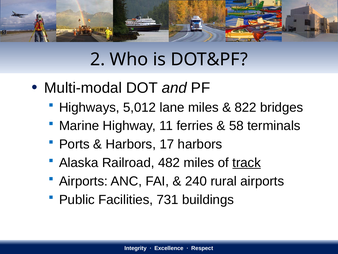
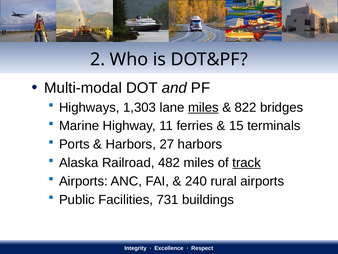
5,012: 5,012 -> 1,303
miles at (203, 107) underline: none -> present
58: 58 -> 15
17: 17 -> 27
